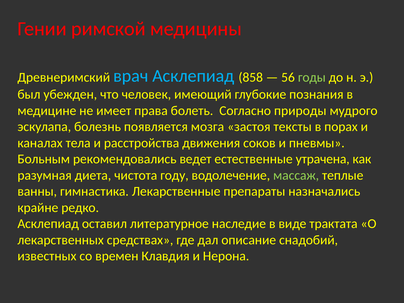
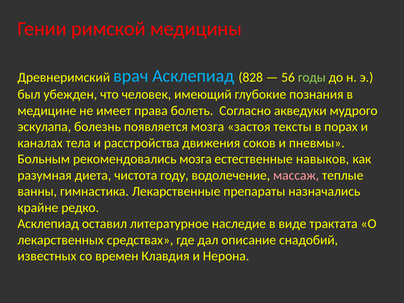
858: 858 -> 828
природы: природы -> акведуки
рекомендовались ведет: ведет -> мозга
утрачена: утрачена -> навыков
массаж colour: light green -> pink
